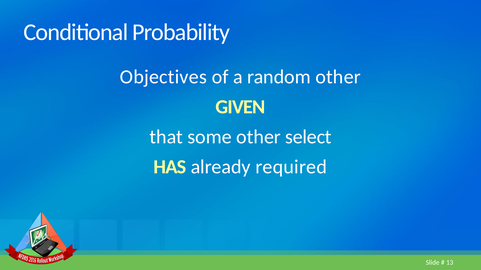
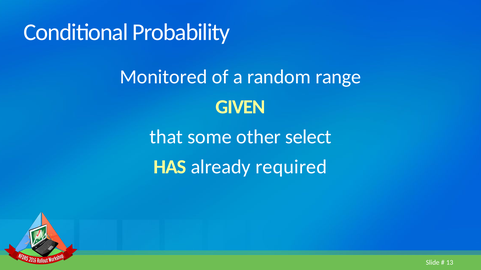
Objectives: Objectives -> Monitored
random other: other -> range
